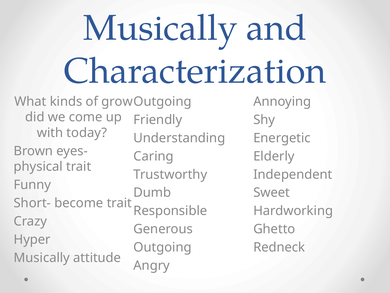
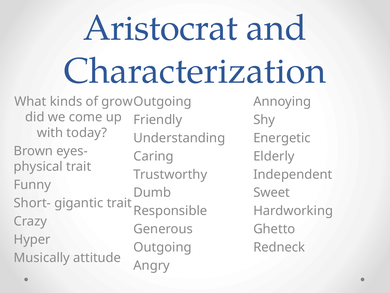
Musically at (160, 28): Musically -> Aristocrat
become: become -> gigantic
